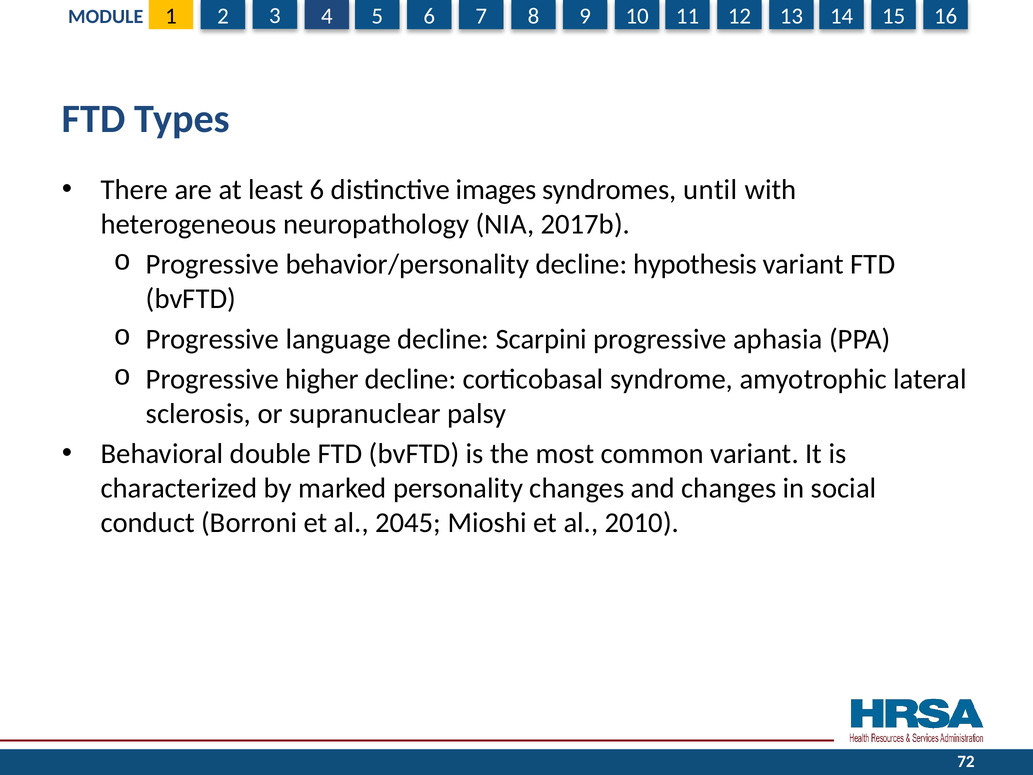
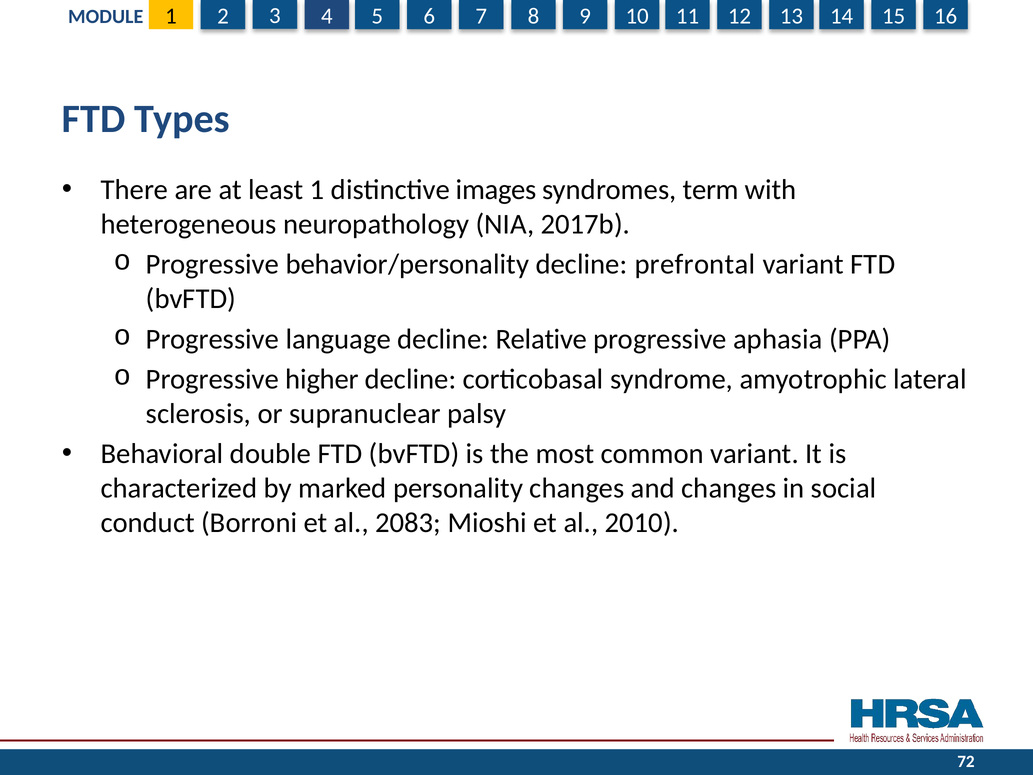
least 6: 6 -> 1
until: until -> term
hypothesis: hypothesis -> prefrontal
Scarpini: Scarpini -> Relative
2045: 2045 -> 2083
